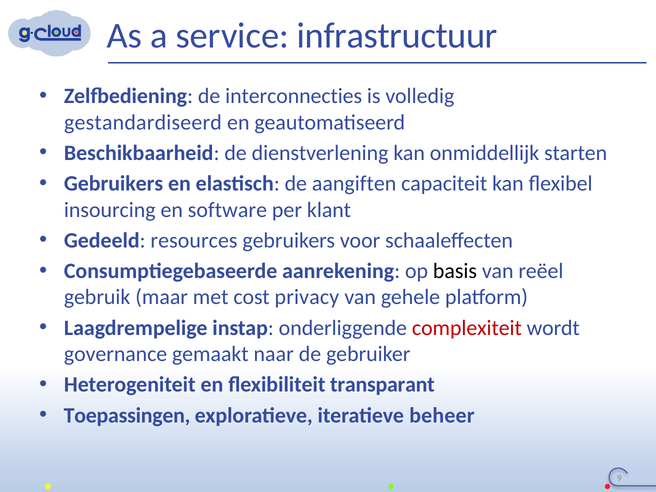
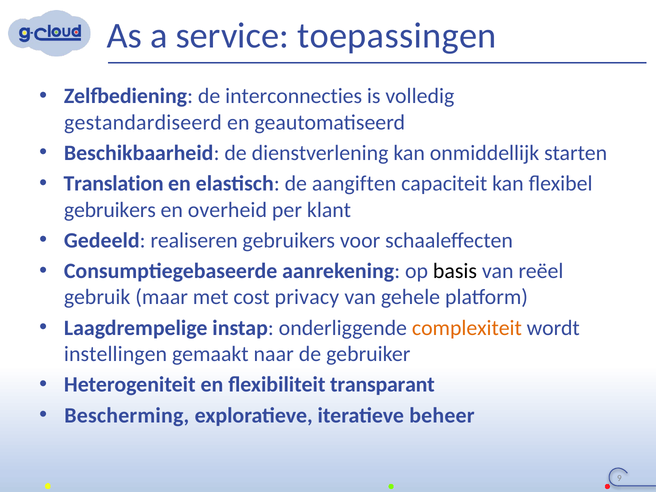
infrastructuur: infrastructuur -> toepassingen
Gebruikers at (114, 184): Gebruikers -> Translation
insourcing at (110, 210): insourcing -> gebruikers
software: software -> overheid
resources: resources -> realiseren
complexiteit colour: red -> orange
governance: governance -> instellingen
Toepassingen: Toepassingen -> Bescherming
